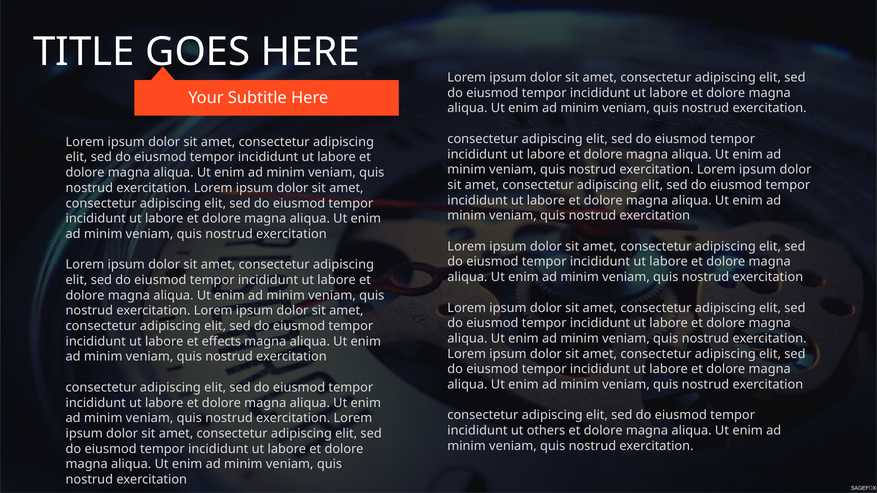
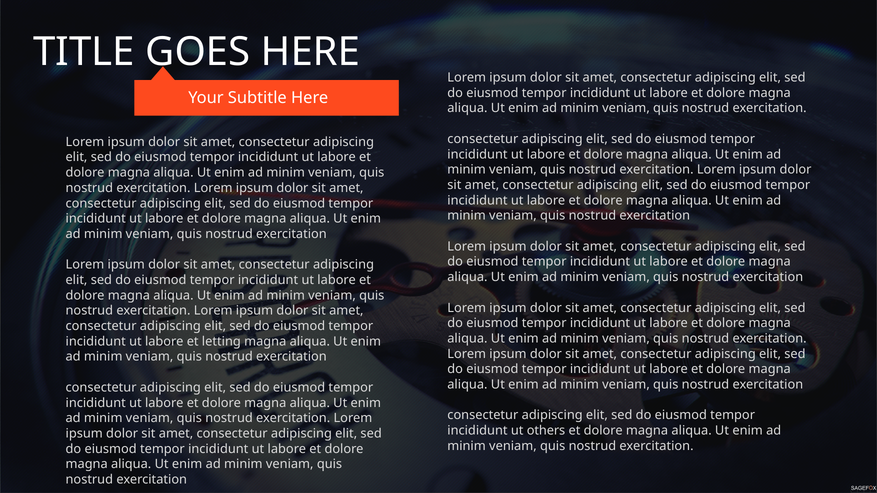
effects: effects -> letting
